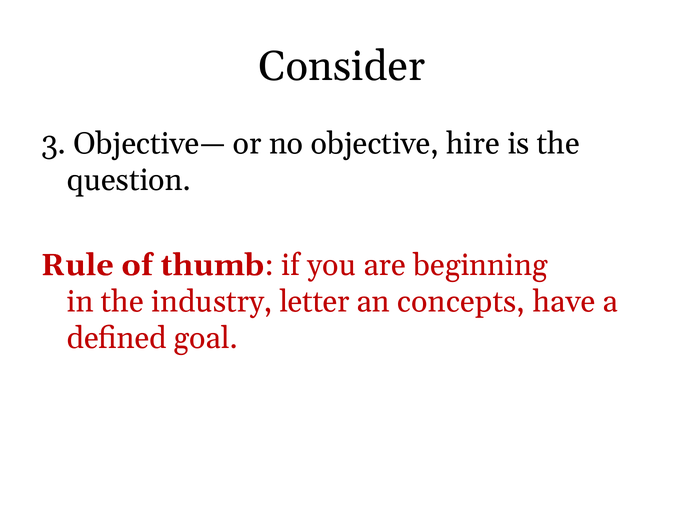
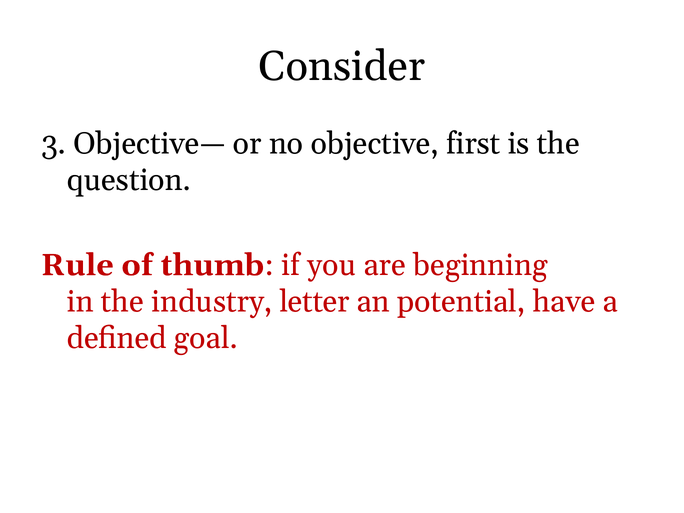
hire: hire -> first
concepts: concepts -> potential
